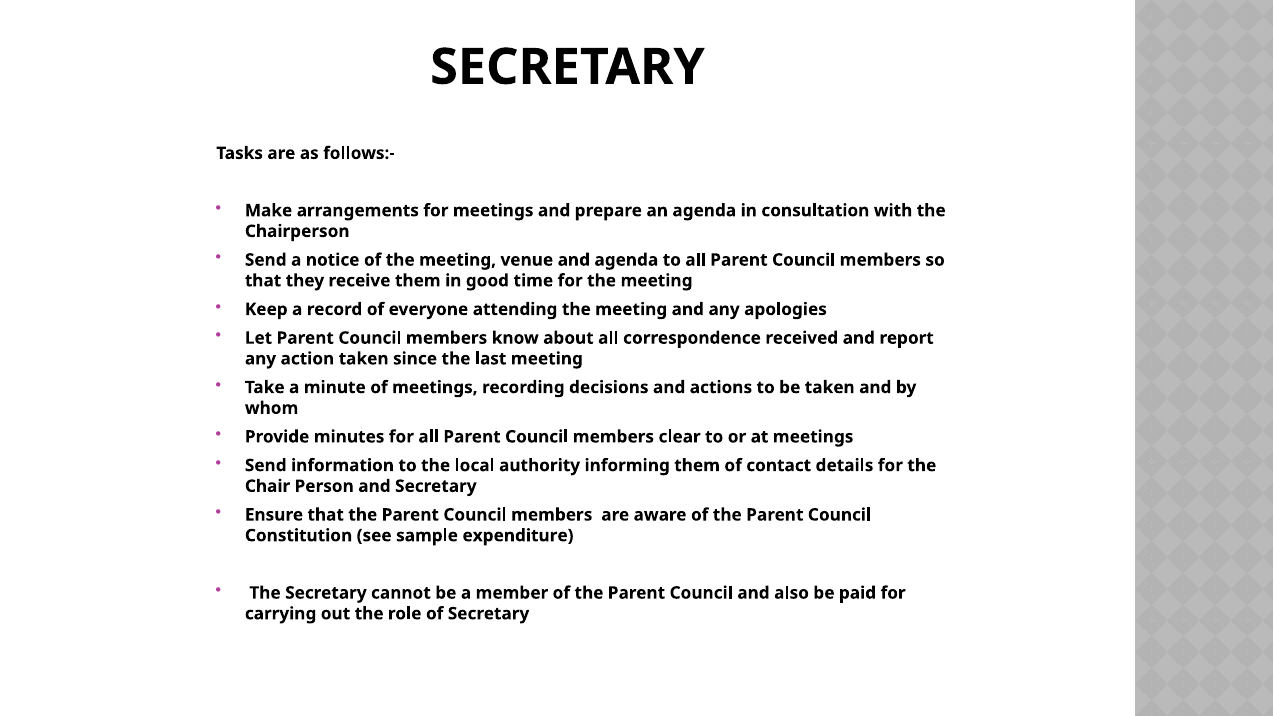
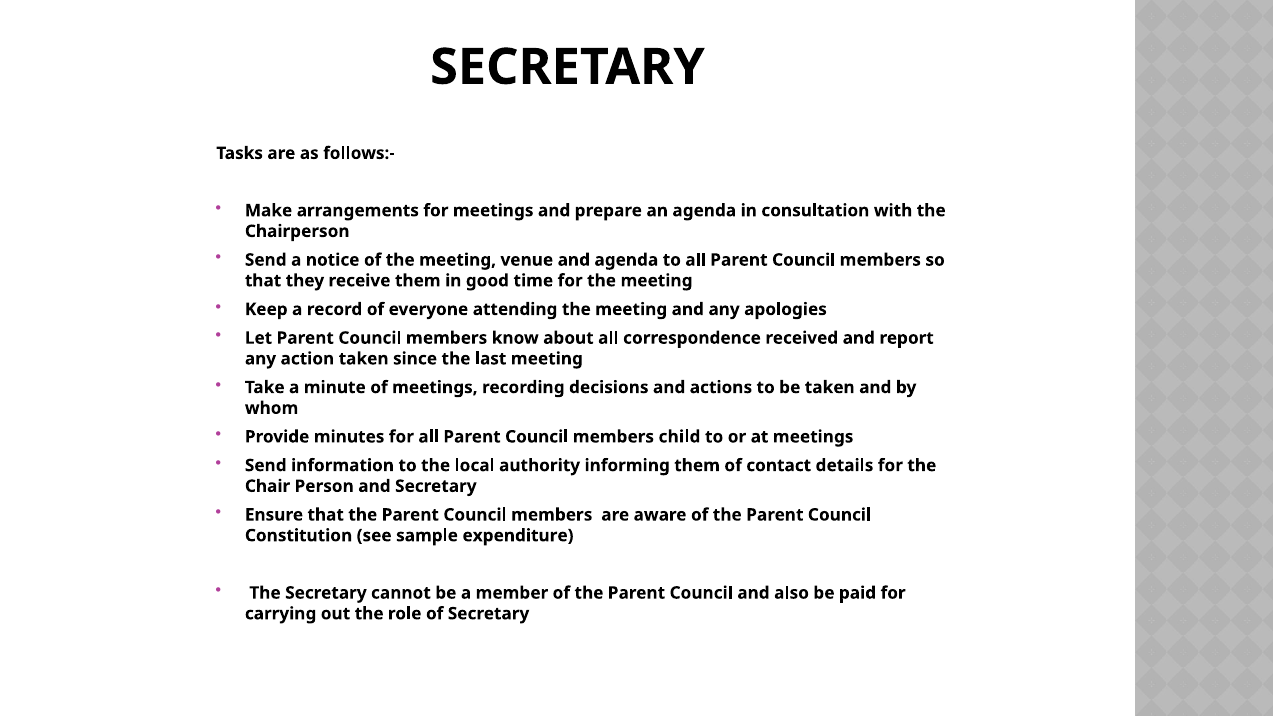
clear: clear -> child
